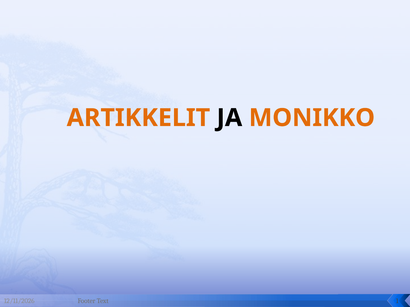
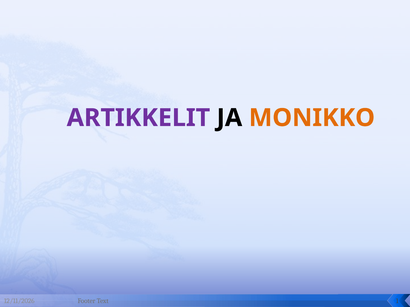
ARTIKKELIT colour: orange -> purple
